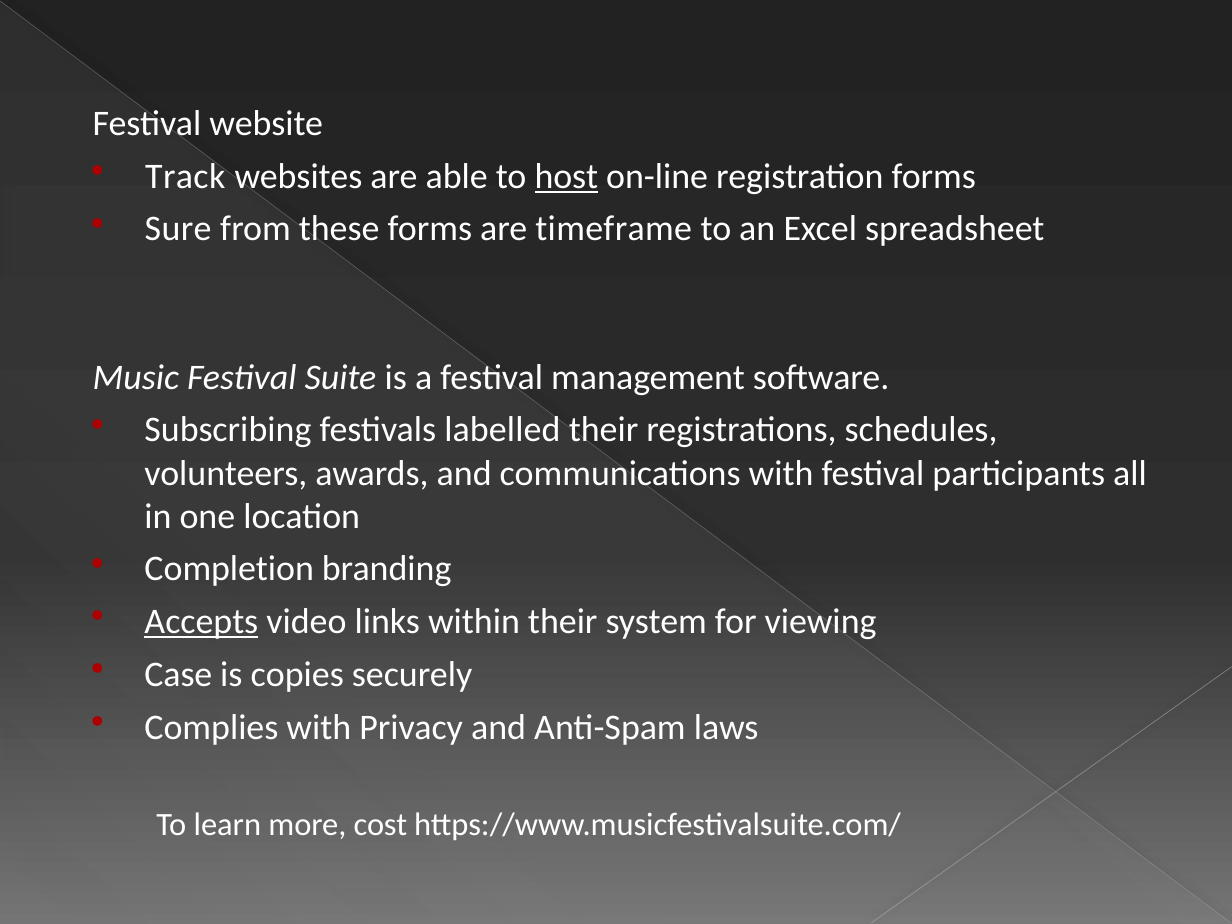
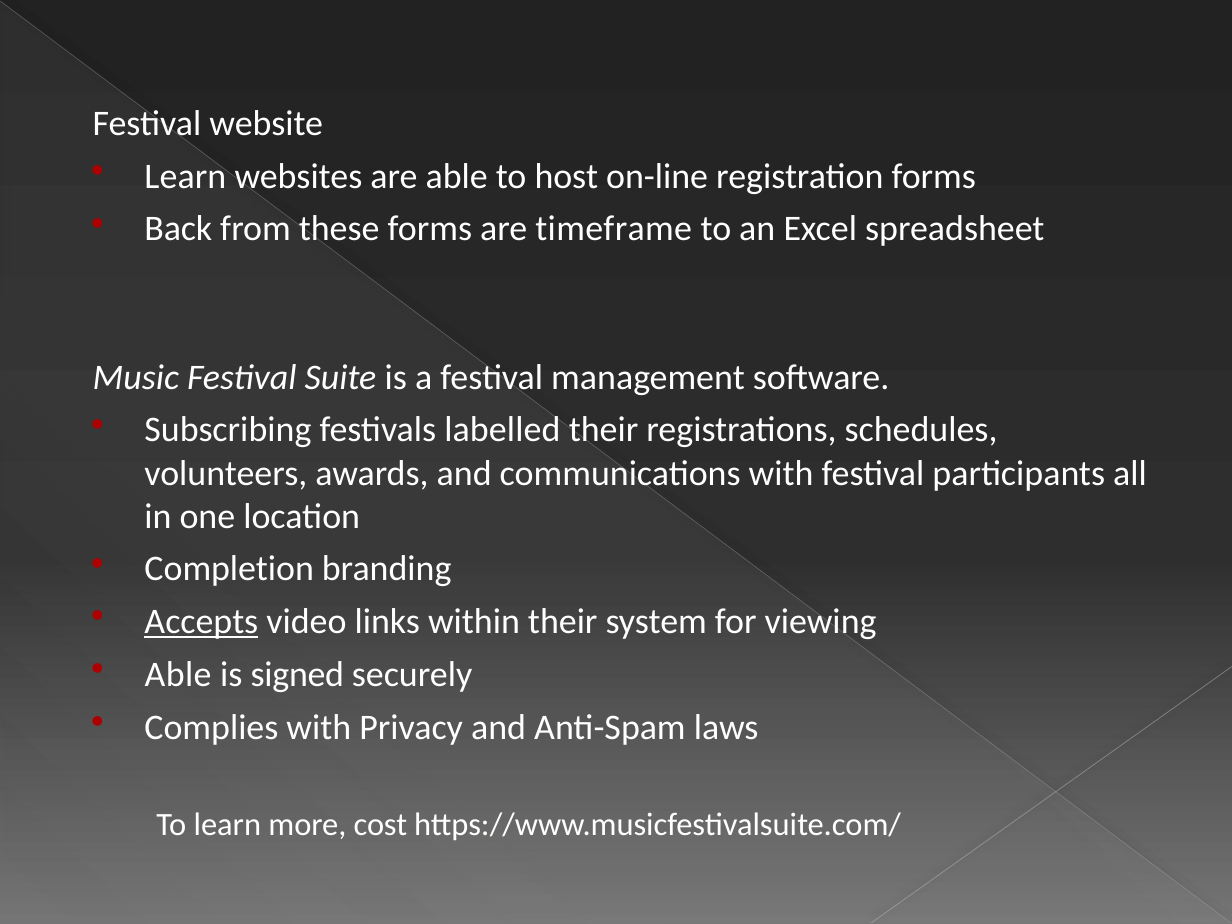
Track at (185, 176): Track -> Learn
host underline: present -> none
Sure: Sure -> Back
Case at (178, 675): Case -> Able
copies: copies -> signed
